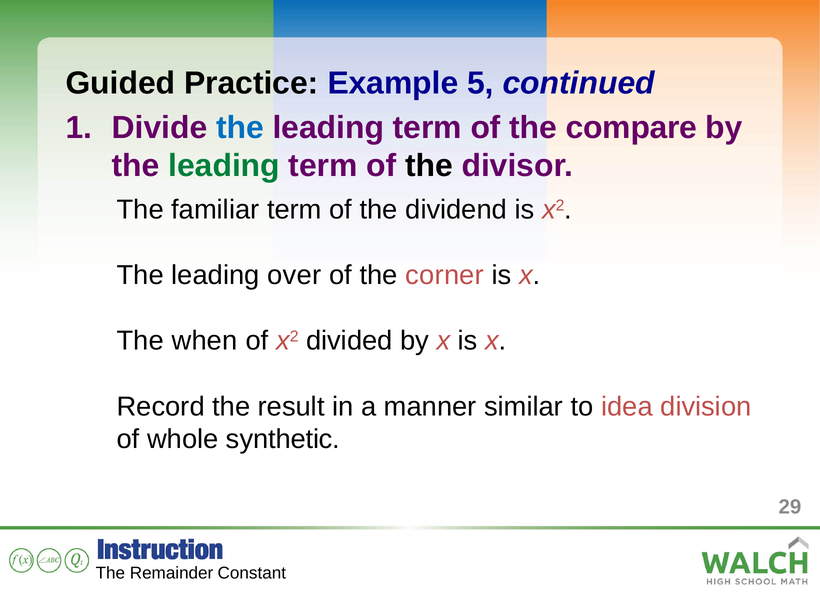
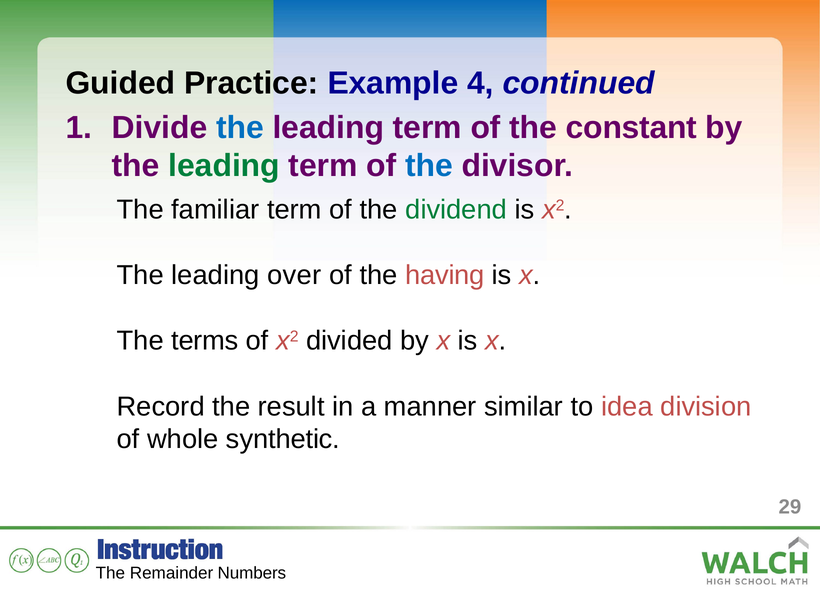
5: 5 -> 4
compare: compare -> constant
the at (429, 166) colour: black -> blue
dividend colour: black -> green
corner: corner -> having
when: when -> terms
Constant: Constant -> Numbers
